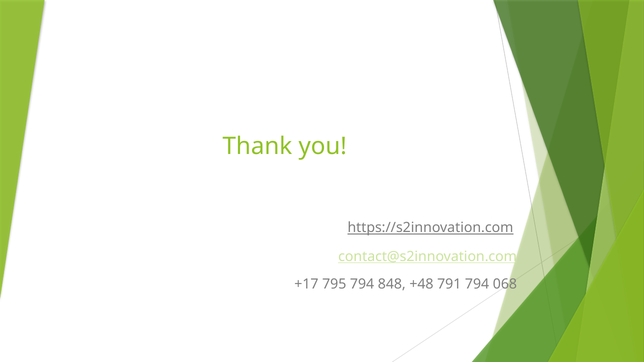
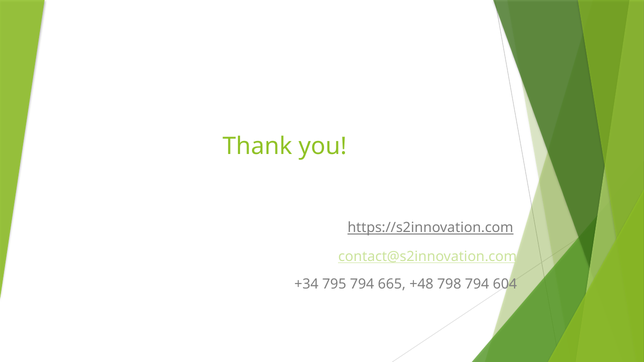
+17: +17 -> +34
848: 848 -> 665
791: 791 -> 798
068: 068 -> 604
